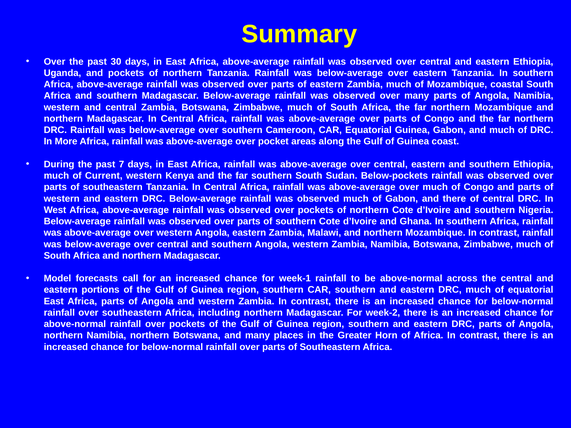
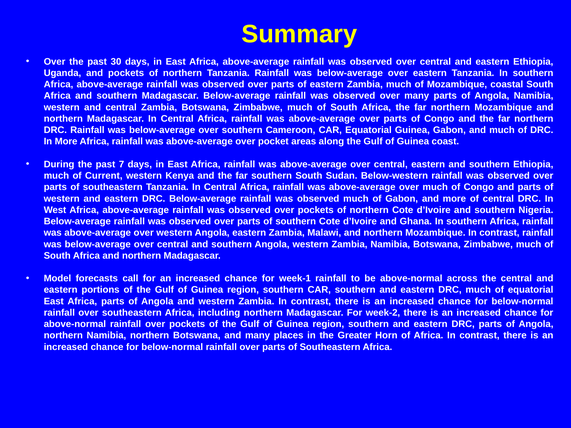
Below-pockets: Below-pockets -> Below-western
and there: there -> more
